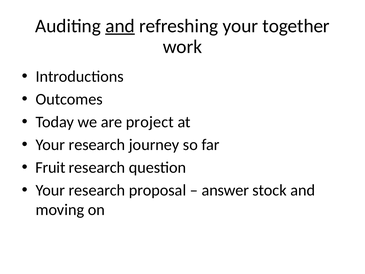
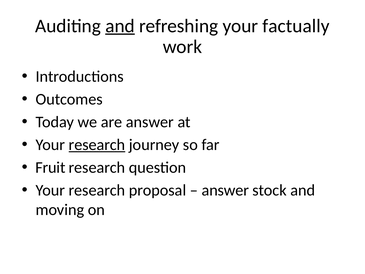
together: together -> factually
are project: project -> answer
research at (97, 145) underline: none -> present
